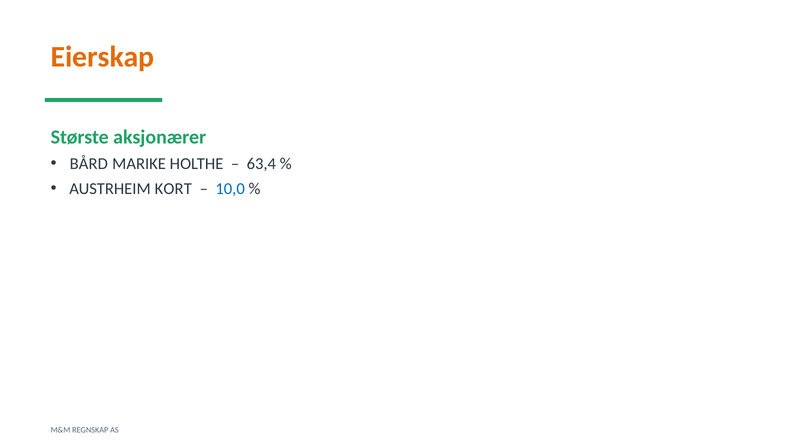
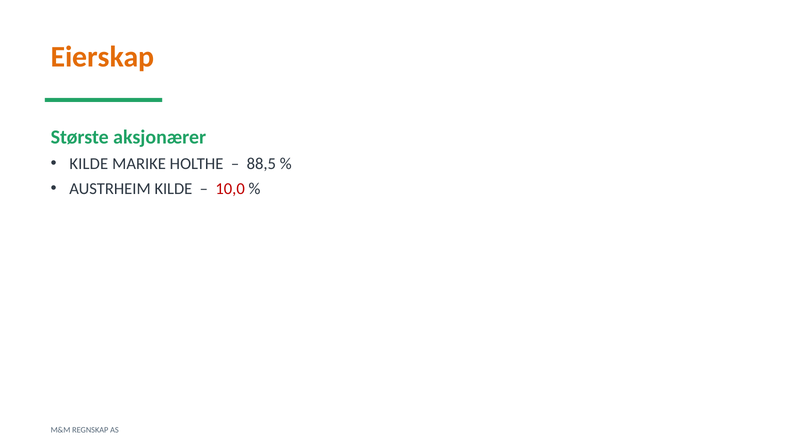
BÅRD at (89, 164): BÅRD -> KILDE
63,4: 63,4 -> 88,5
AUSTRHEIM KORT: KORT -> KILDE
10,0 colour: blue -> red
